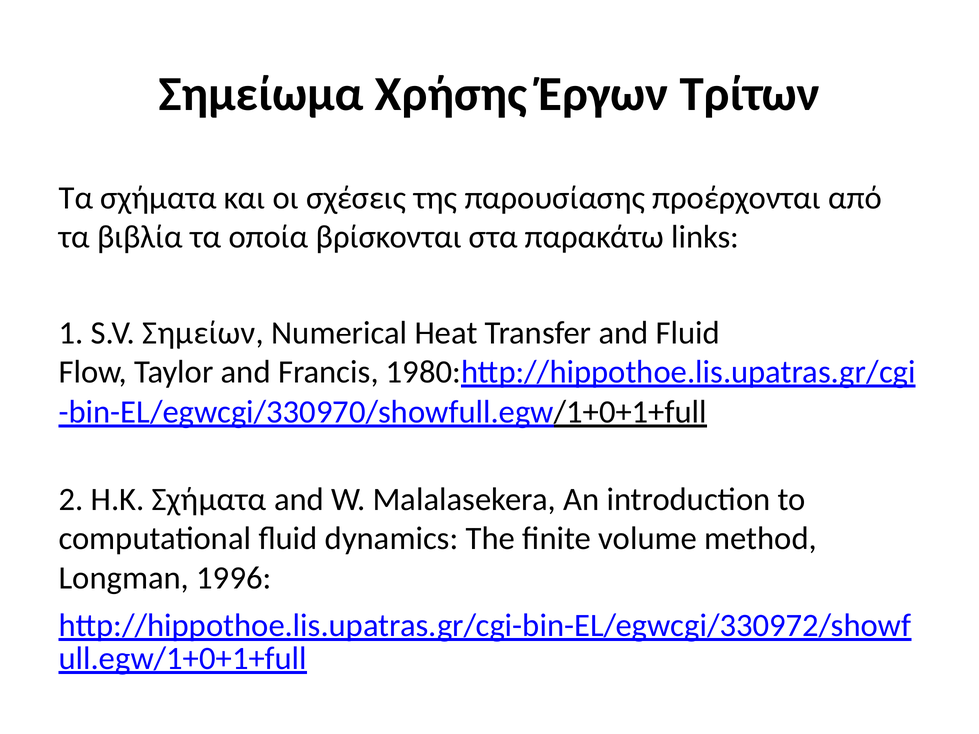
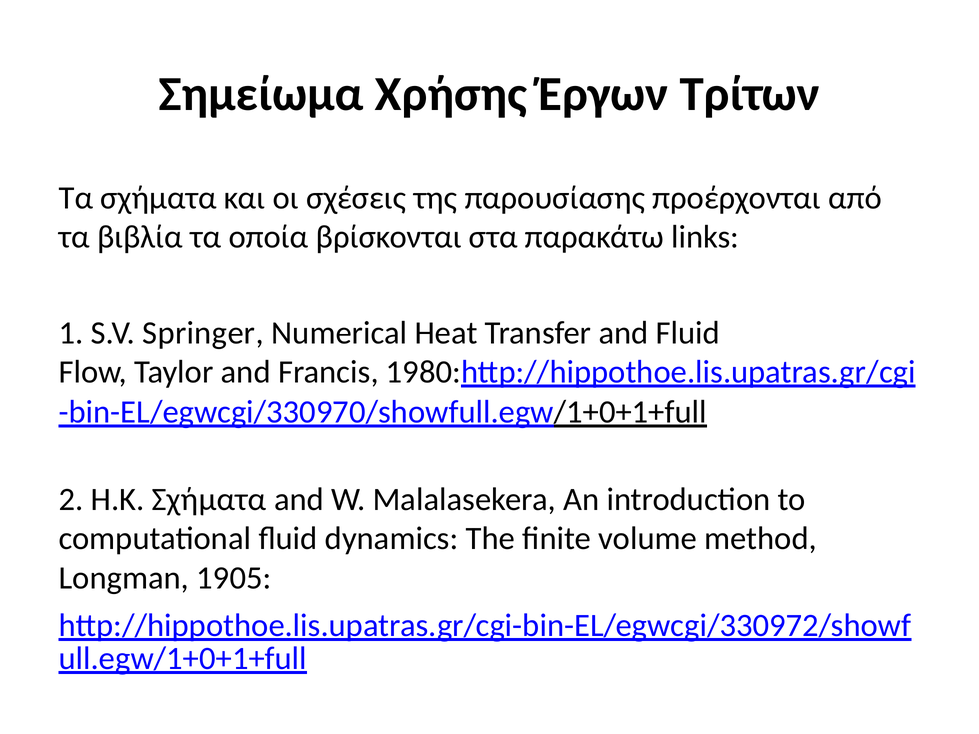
Σημείων: Σημείων -> Springer
1996: 1996 -> 1905
